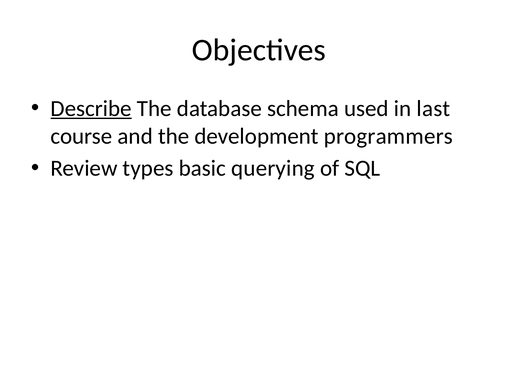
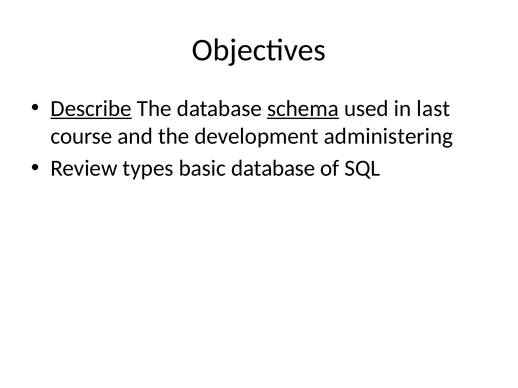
schema underline: none -> present
programmers: programmers -> administering
basic querying: querying -> database
